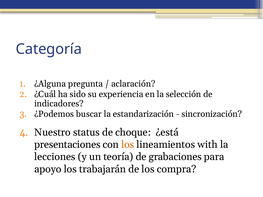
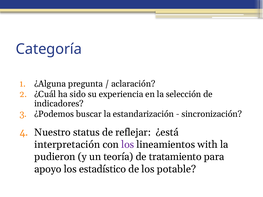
choque: choque -> reflejar
presentaciones: presentaciones -> interpretación
los at (128, 145) colour: orange -> purple
lecciones: lecciones -> pudieron
grabaciones: grabaciones -> tratamiento
trabajarán: trabajarán -> estadístico
compra: compra -> potable
